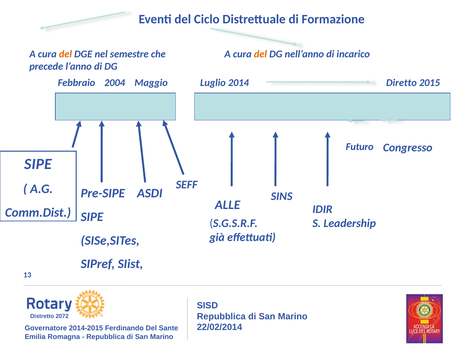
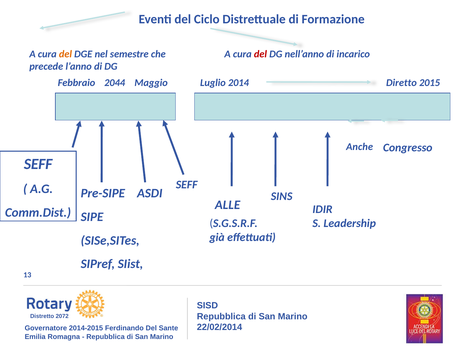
del at (260, 54) colour: orange -> red
2004: 2004 -> 2044
Futuro: Futuro -> Anche
SIPE at (38, 164): SIPE -> SEFF
